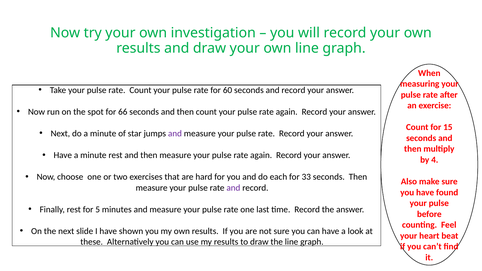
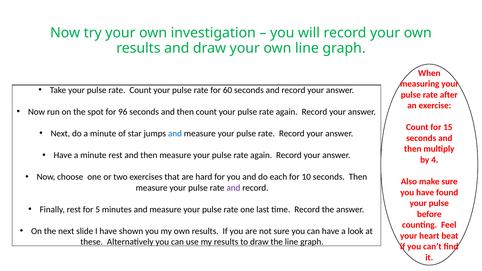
66: 66 -> 96
and at (175, 134) colour: purple -> blue
33: 33 -> 10
